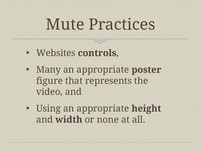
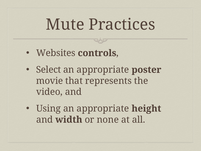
Many: Many -> Select
figure: figure -> movie
